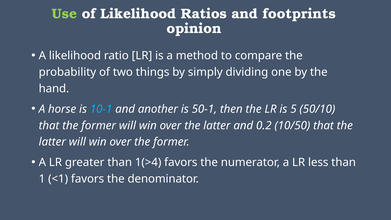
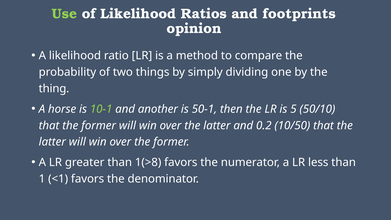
hand: hand -> thing
10-1 colour: light blue -> light green
1(>4: 1(>4 -> 1(>8
